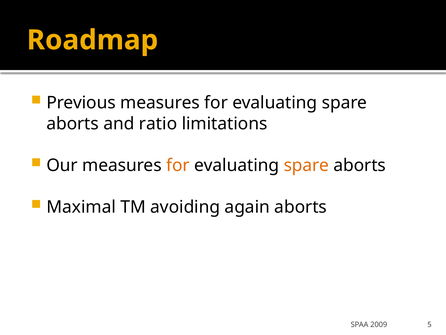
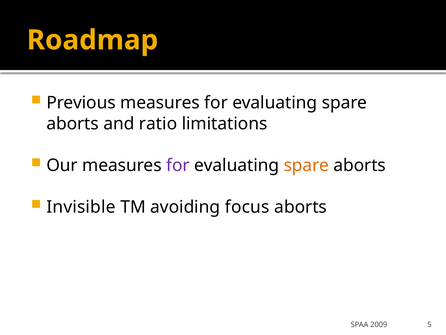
for at (178, 165) colour: orange -> purple
Maximal: Maximal -> Invisible
again: again -> focus
